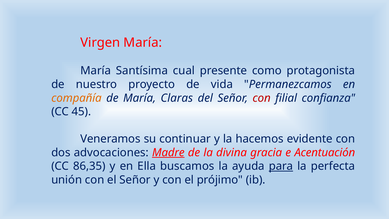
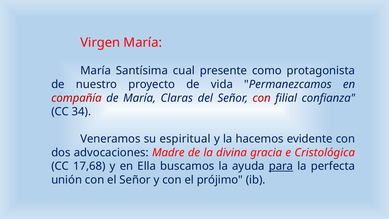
compañía colour: orange -> red
45: 45 -> 34
continuar: continuar -> espiritual
Madre underline: present -> none
Acentuación: Acentuación -> Cristológica
86,35: 86,35 -> 17,68
